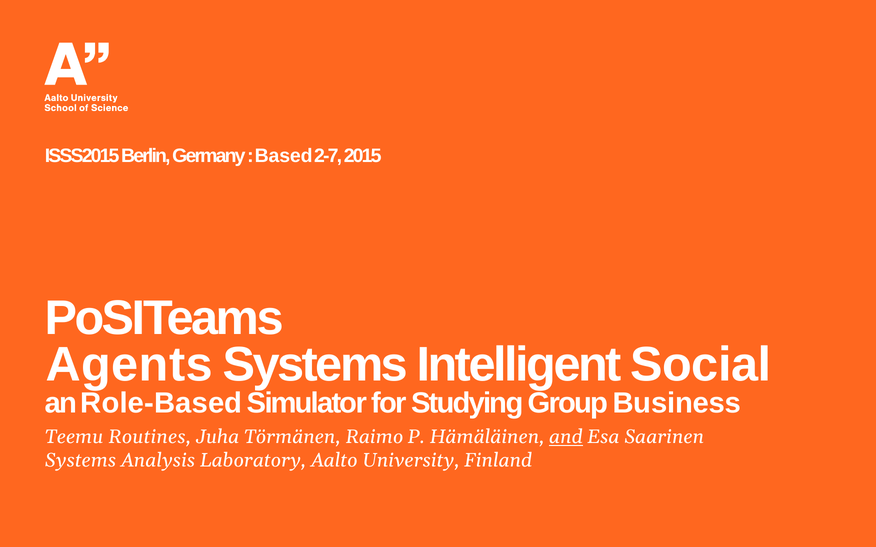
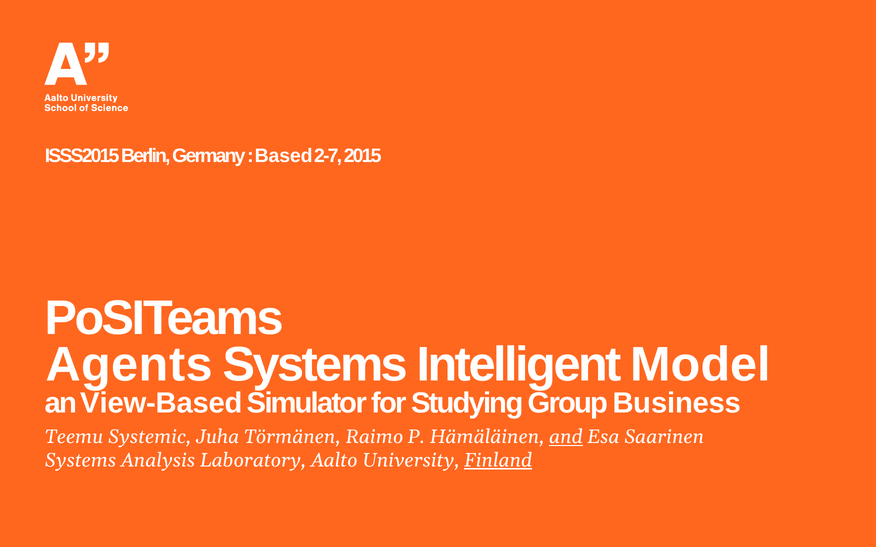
Social: Social -> Model
Role-Based: Role-Based -> View-Based
Routines: Routines -> Systemic
Finland underline: none -> present
